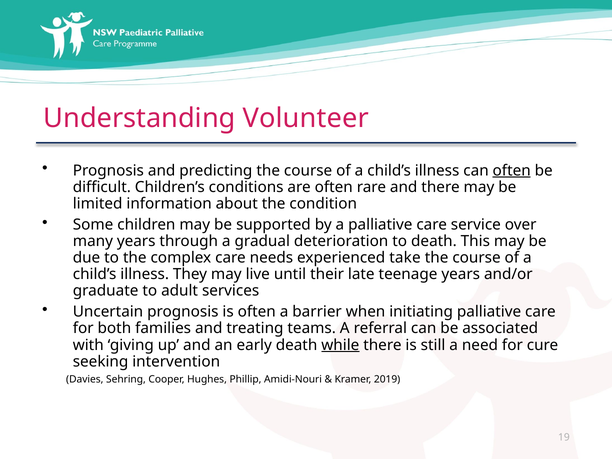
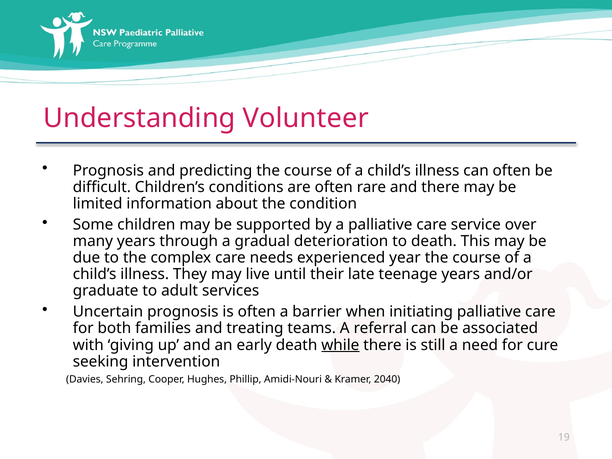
often at (512, 171) underline: present -> none
take: take -> year
2019: 2019 -> 2040
